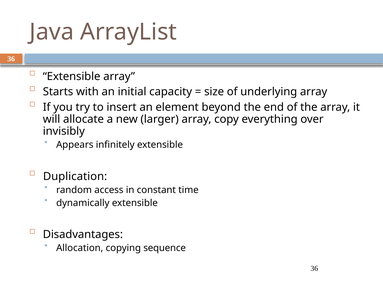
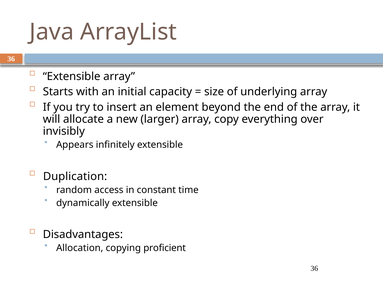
sequence: sequence -> proficient
